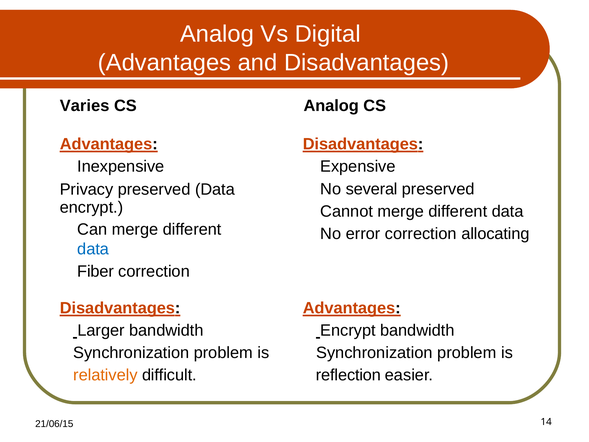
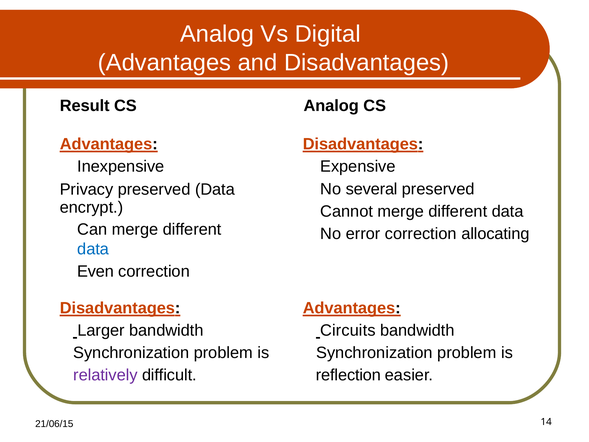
Varies: Varies -> Result
Fiber: Fiber -> Even
Encrypt at (348, 330): Encrypt -> Circuits
relatively colour: orange -> purple
